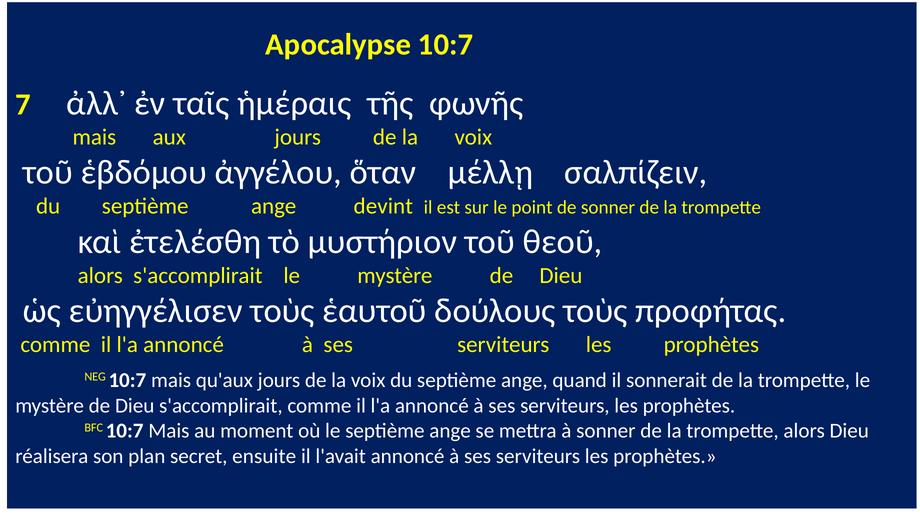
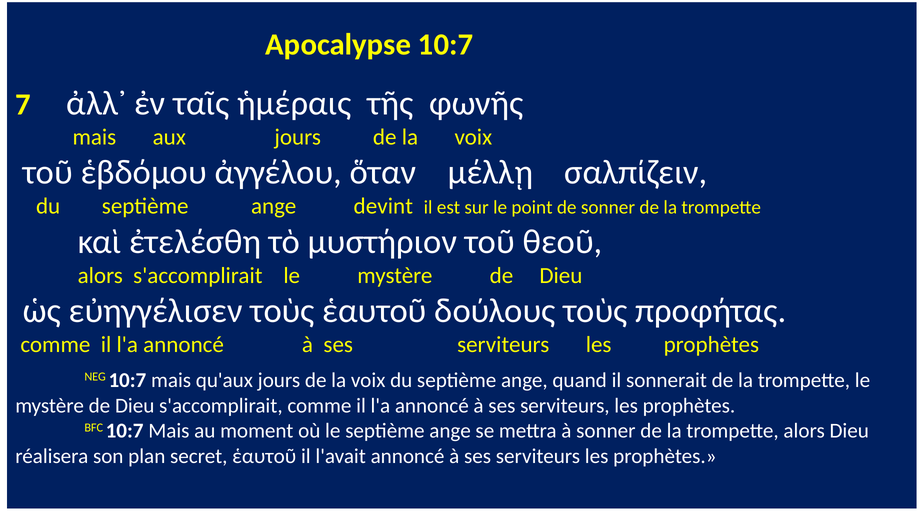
secret ensuite: ensuite -> ἑαυτοῦ
